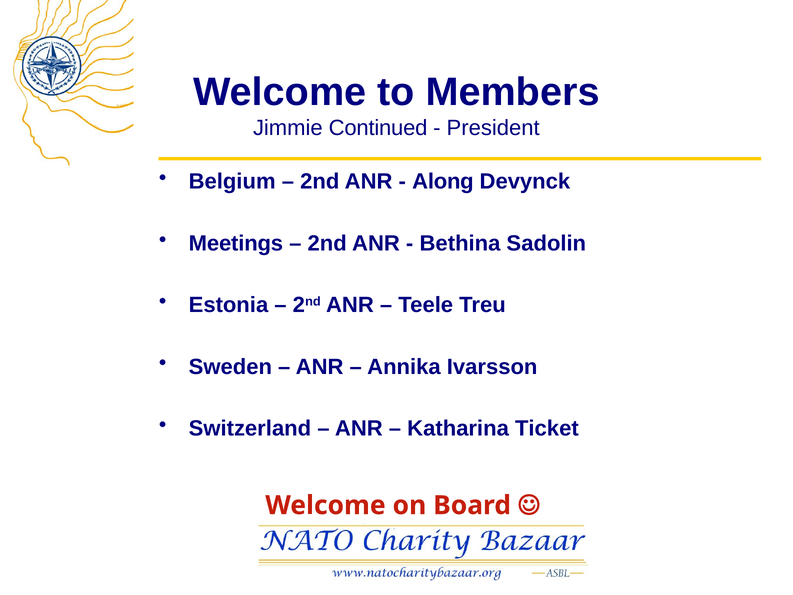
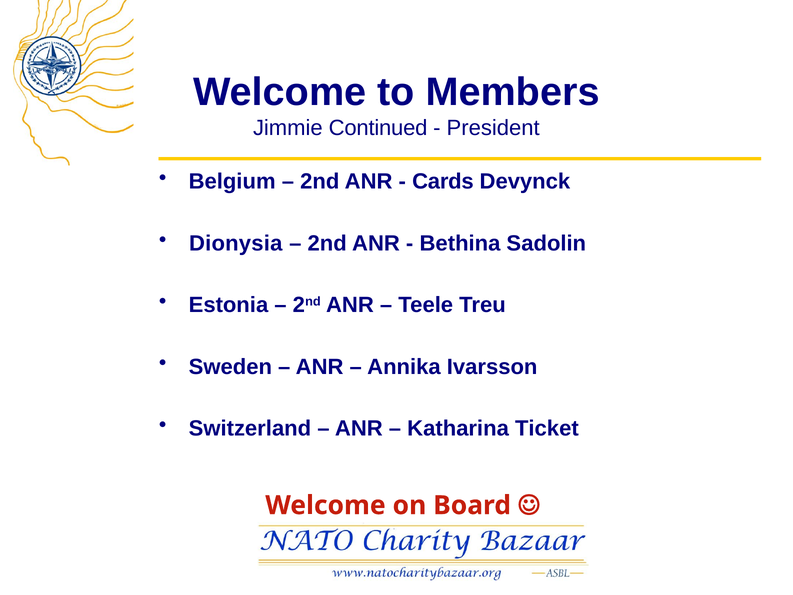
Along: Along -> Cards
Meetings: Meetings -> Dionysia
